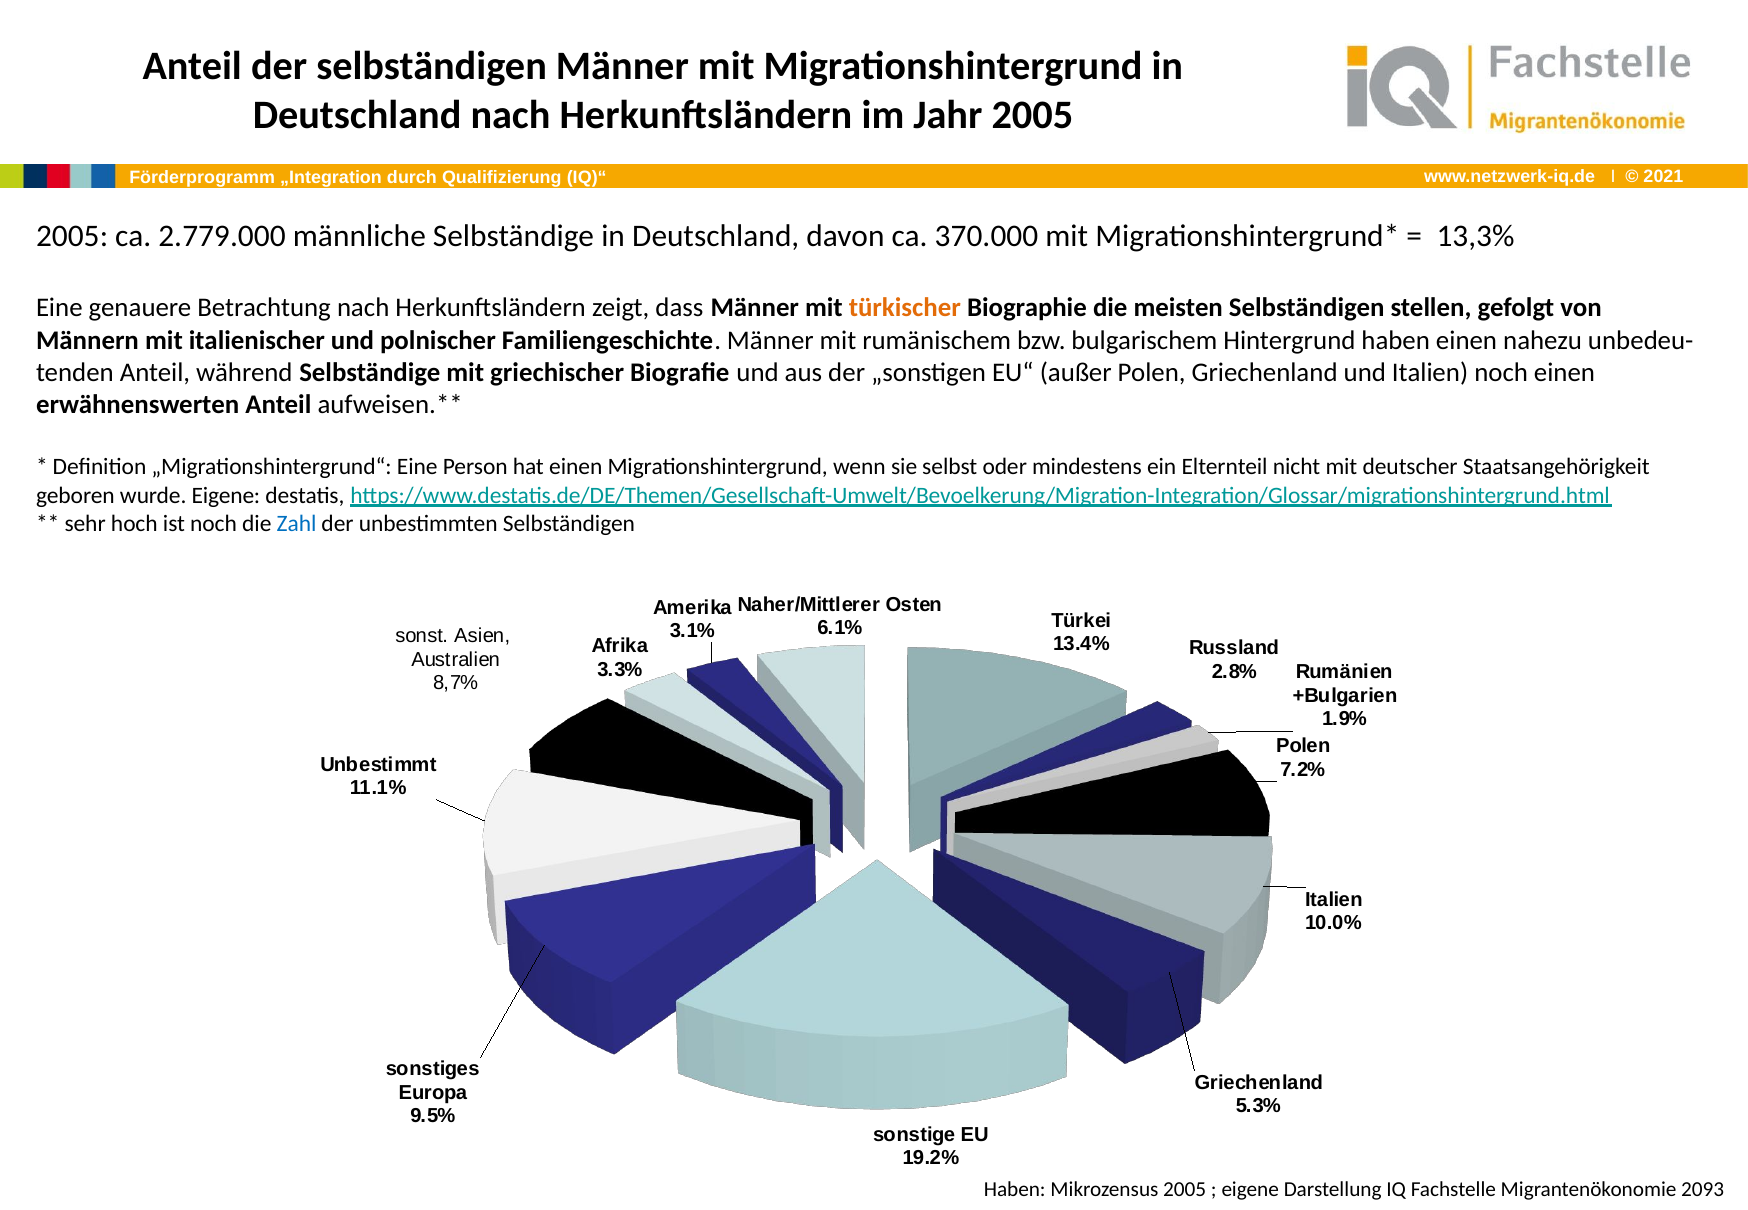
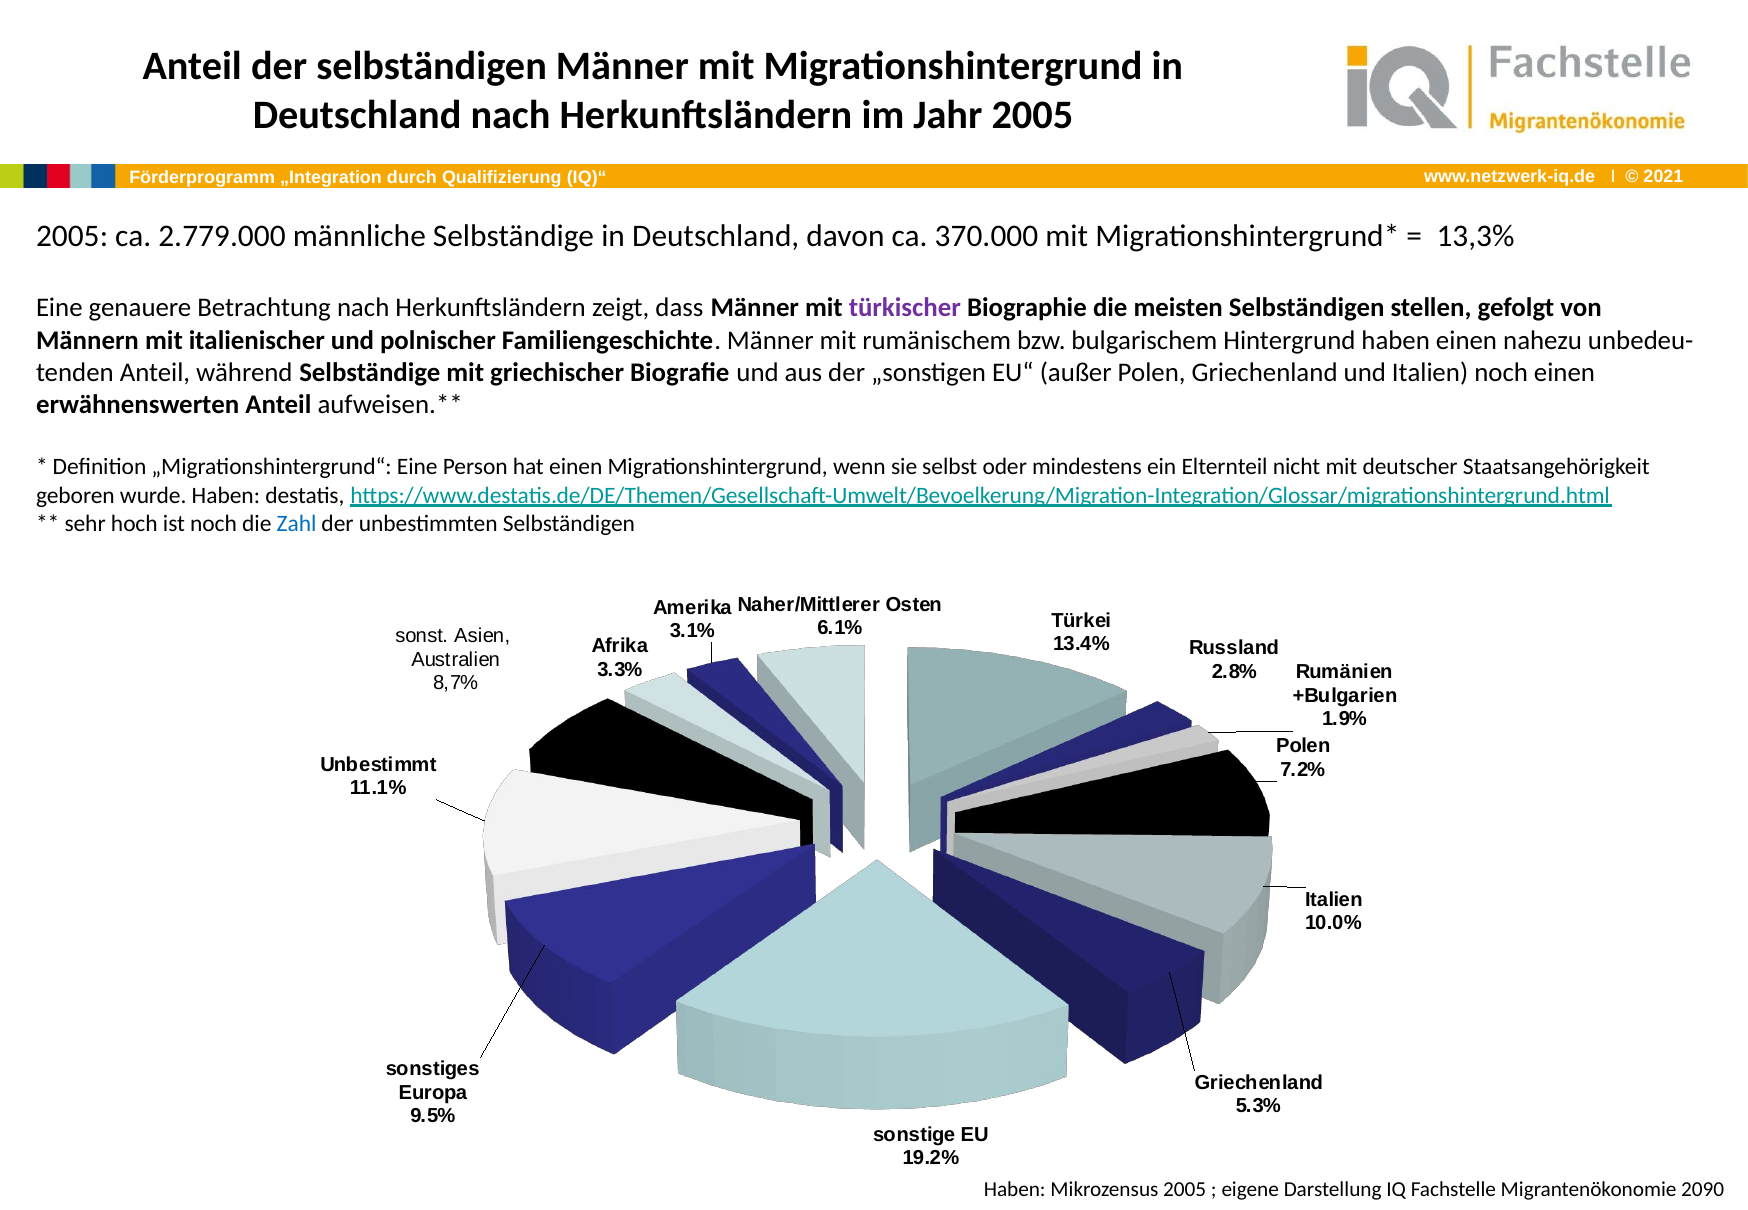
türkischer colour: orange -> purple
wurde Eigene: Eigene -> Haben
2093: 2093 -> 2090
